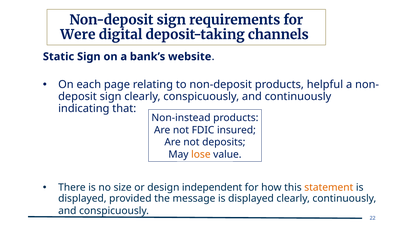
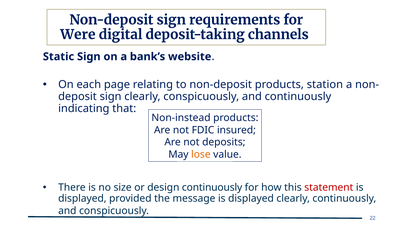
helpful: helpful -> station
design independent: independent -> continuously
statement colour: orange -> red
